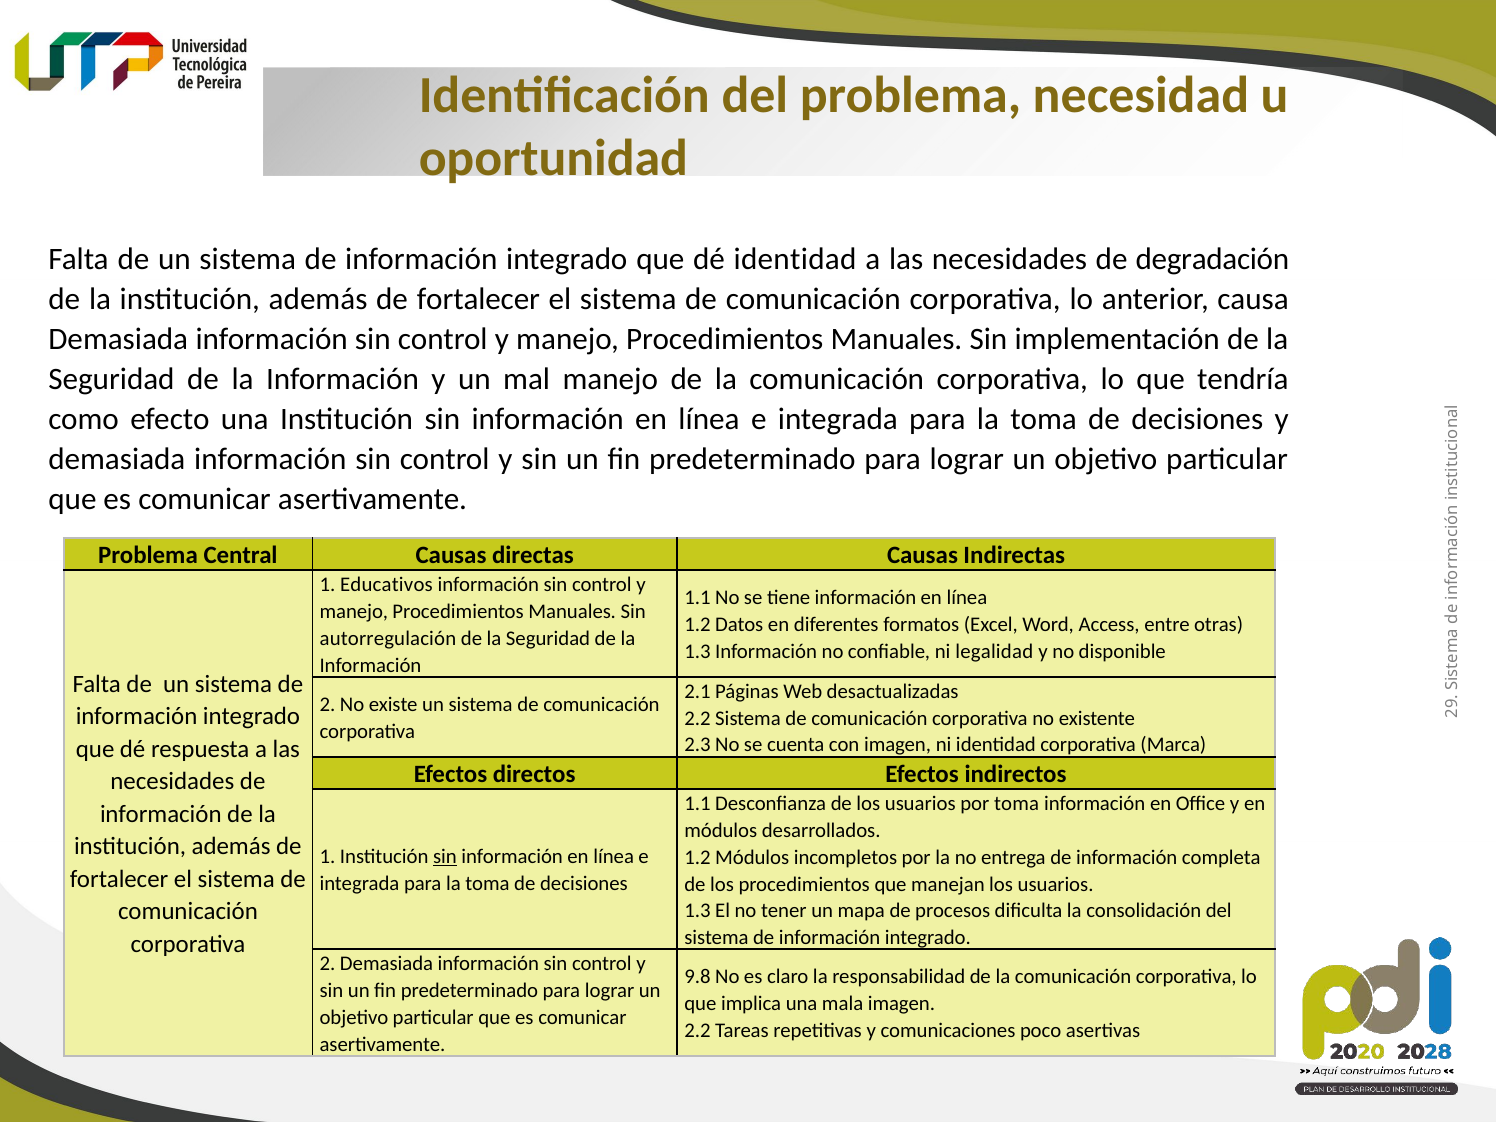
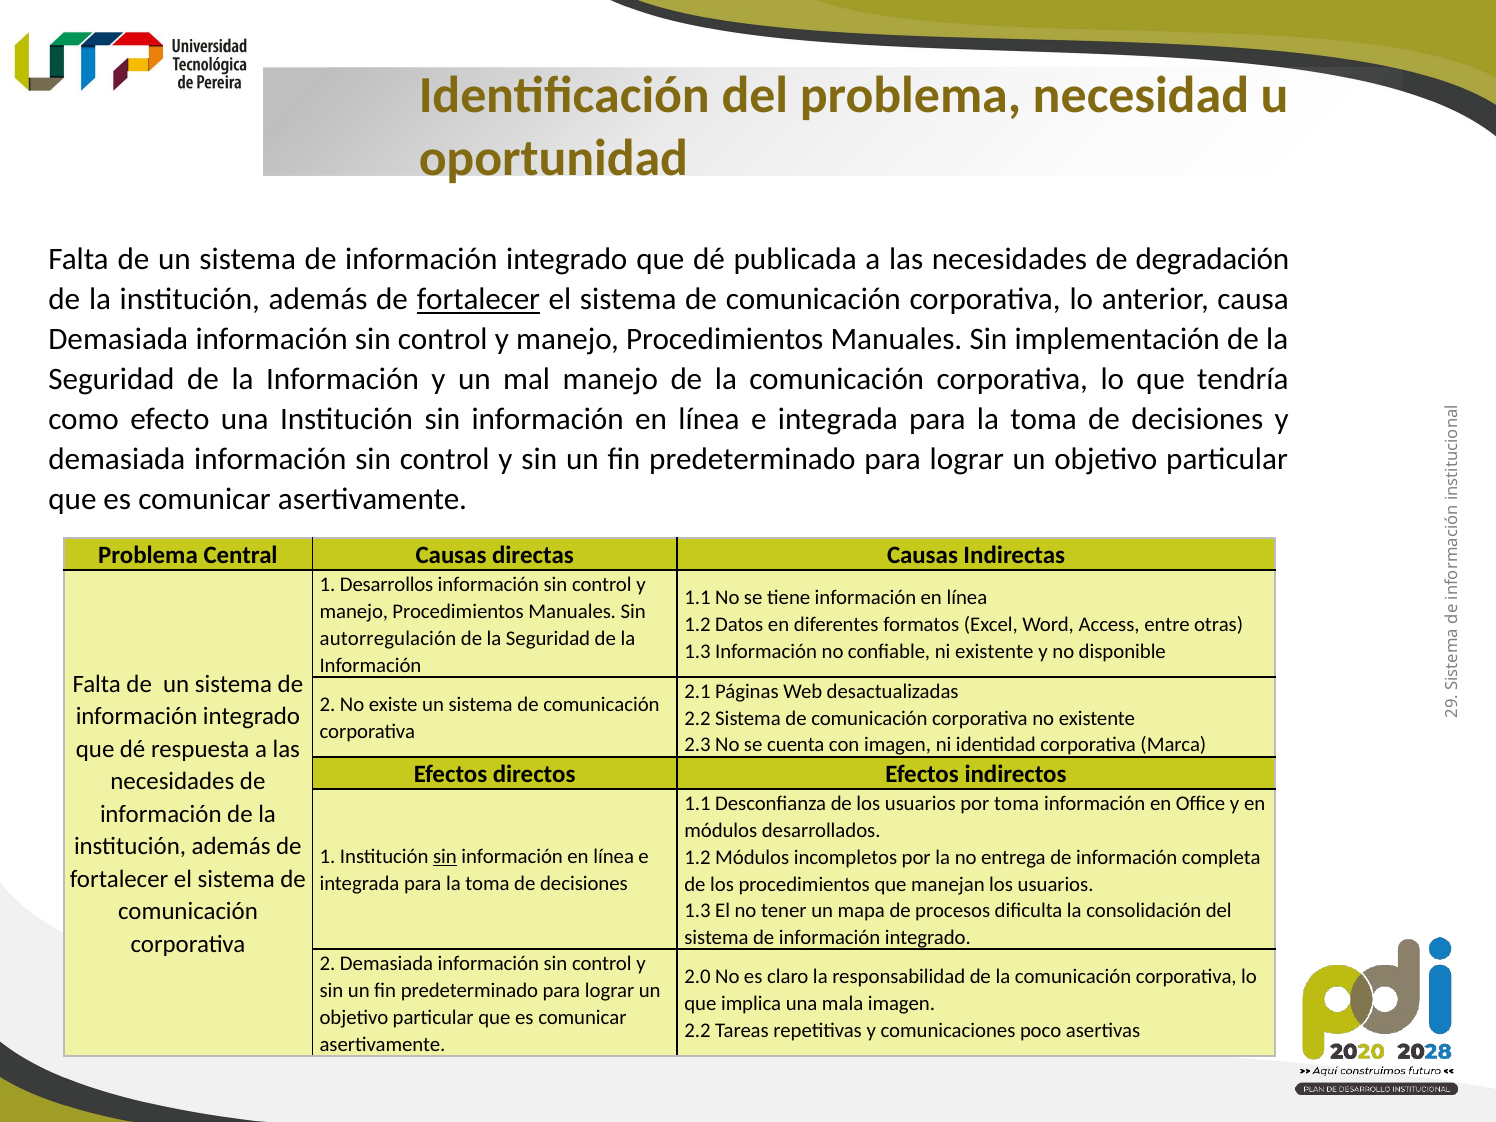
dé identidad: identidad -> publicada
fortalecer at (478, 299) underline: none -> present
Educativos: Educativos -> Desarrollos
ni legalidad: legalidad -> existente
9.8: 9.8 -> 2.0
